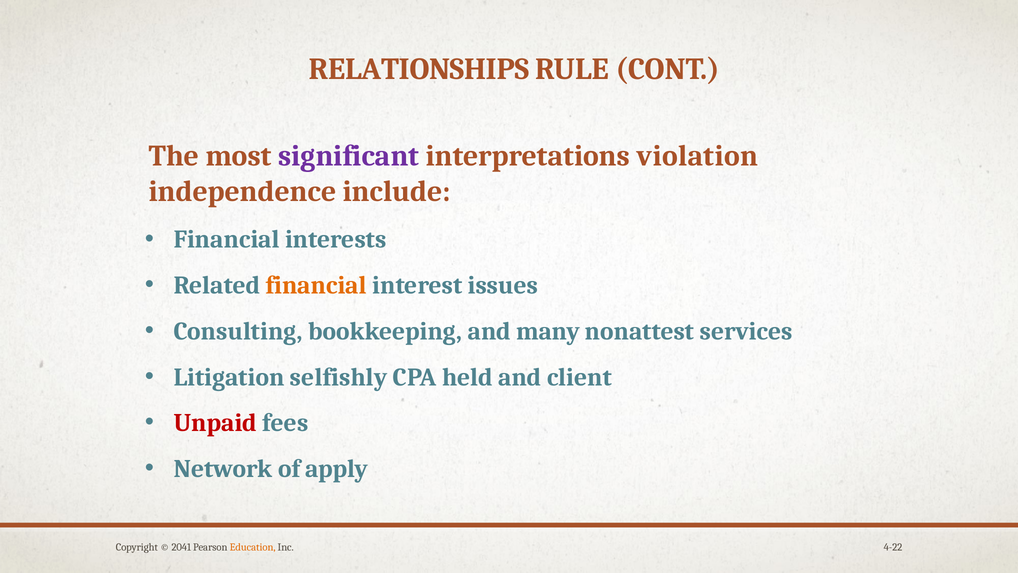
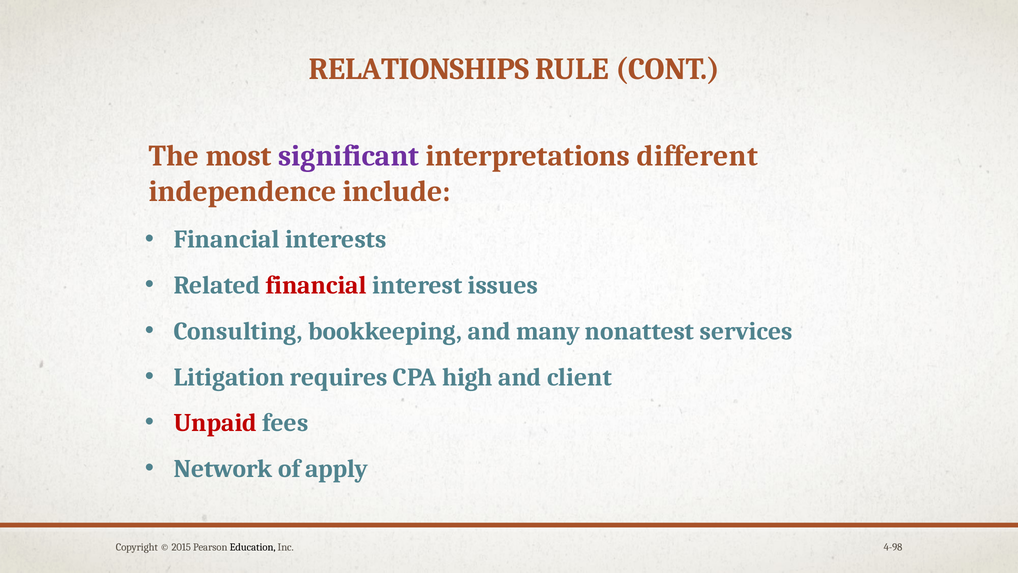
violation: violation -> different
financial at (316, 285) colour: orange -> red
selfishly: selfishly -> requires
held: held -> high
2041: 2041 -> 2015
Education colour: orange -> black
4-22: 4-22 -> 4-98
